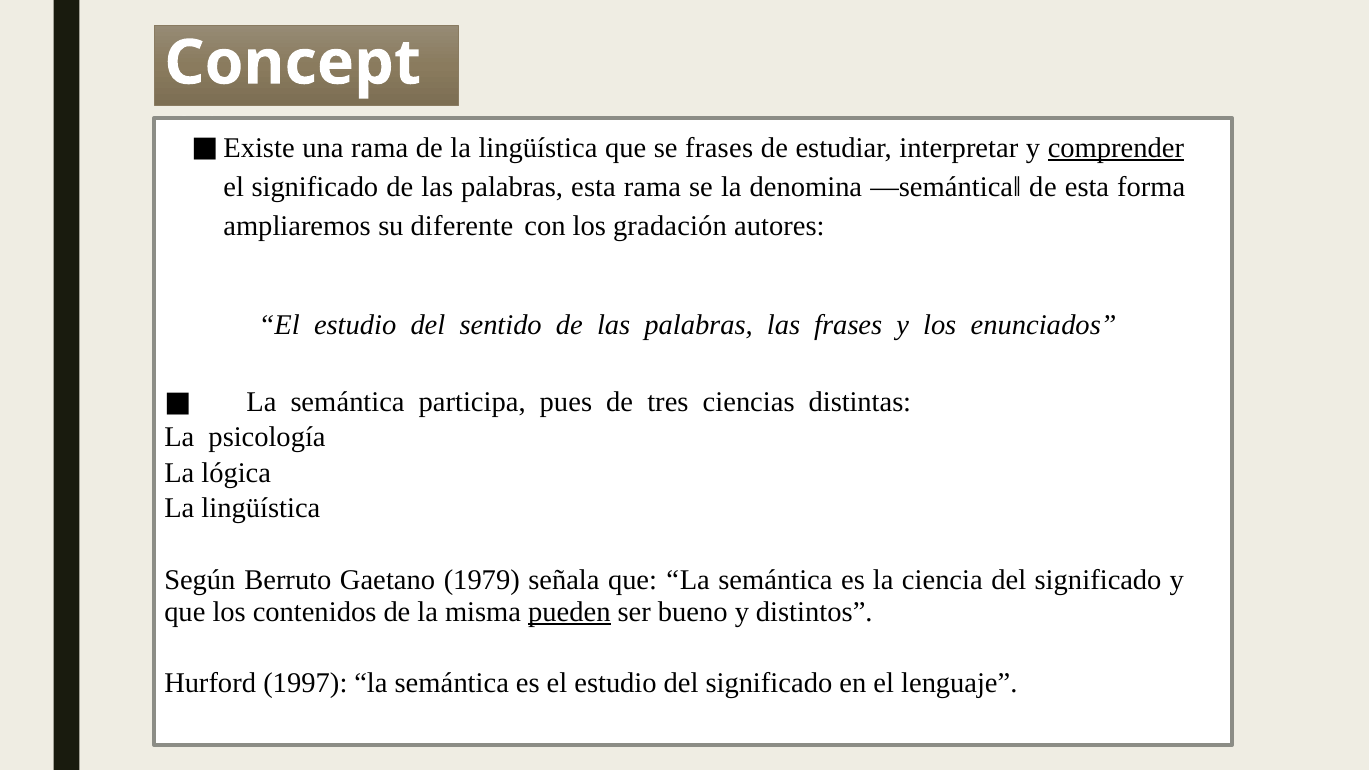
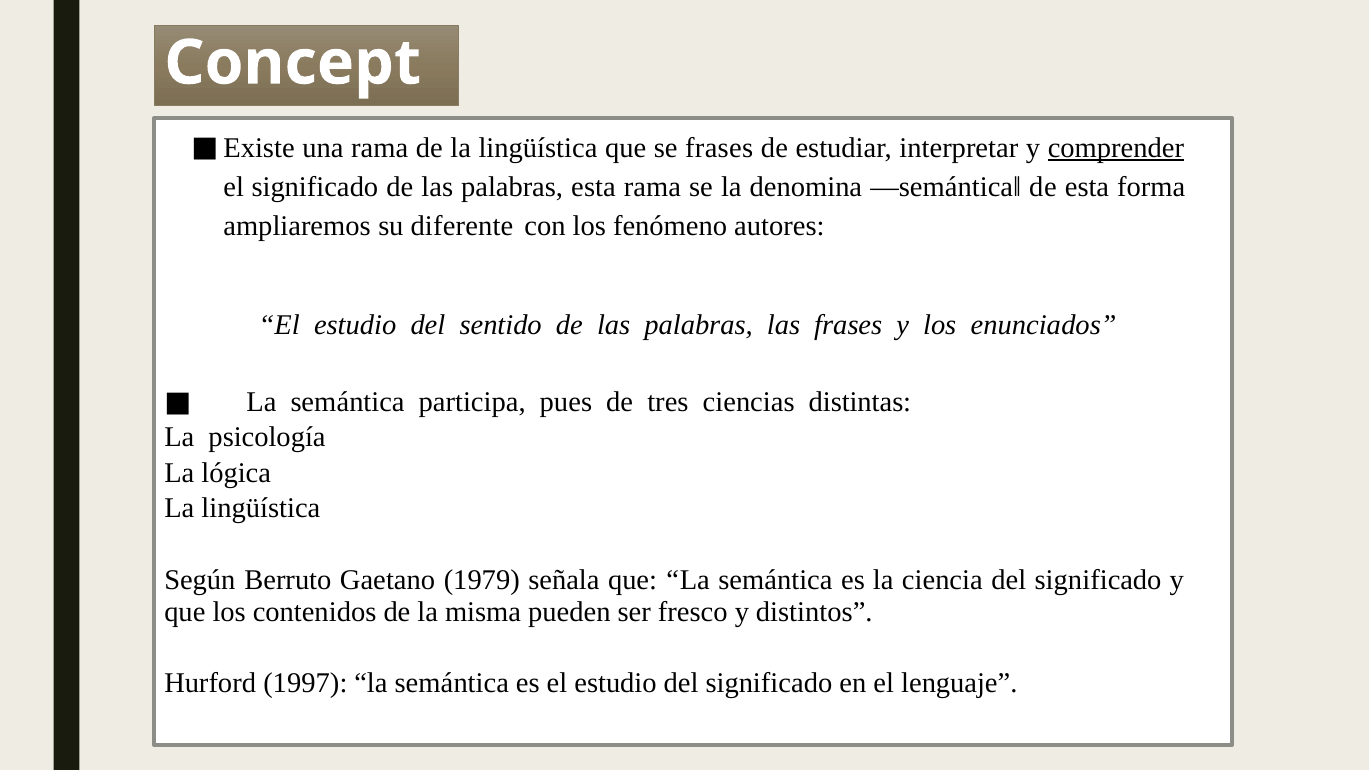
gradación: gradación -> fenómeno
pueden underline: present -> none
bueno: bueno -> fresco
